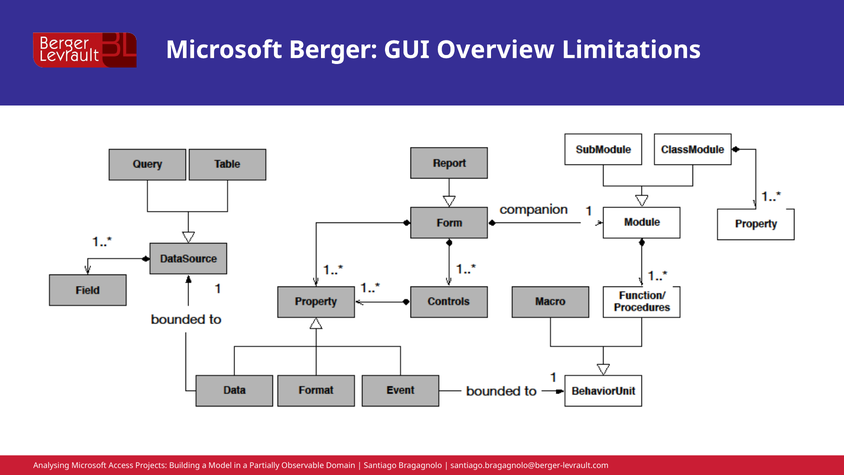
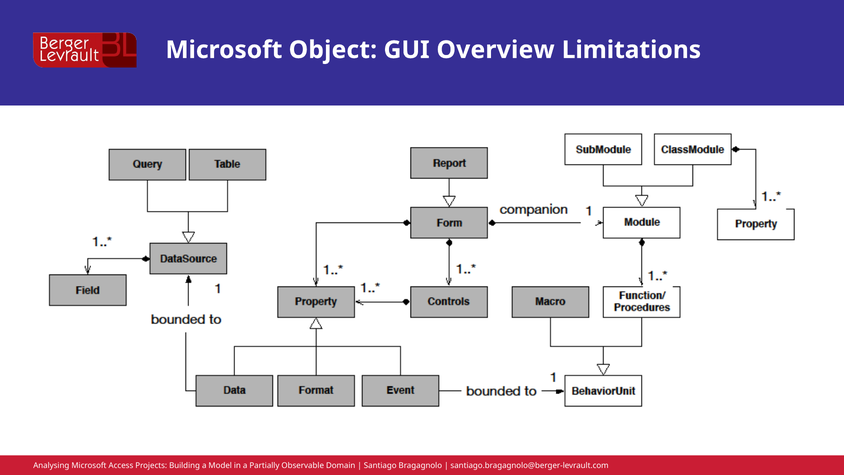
Berger: Berger -> Object
